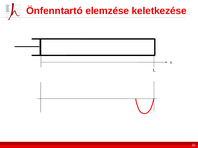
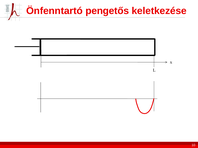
elemzése: elemzése -> pengetős
